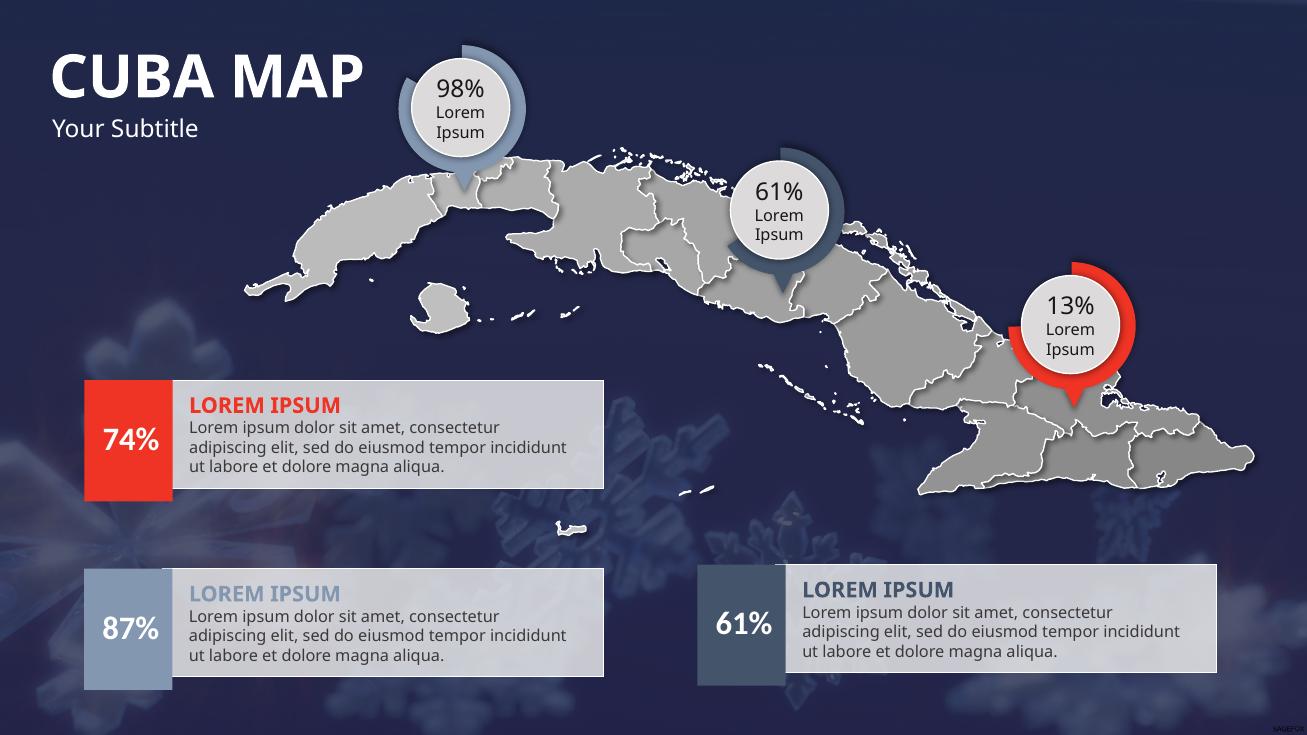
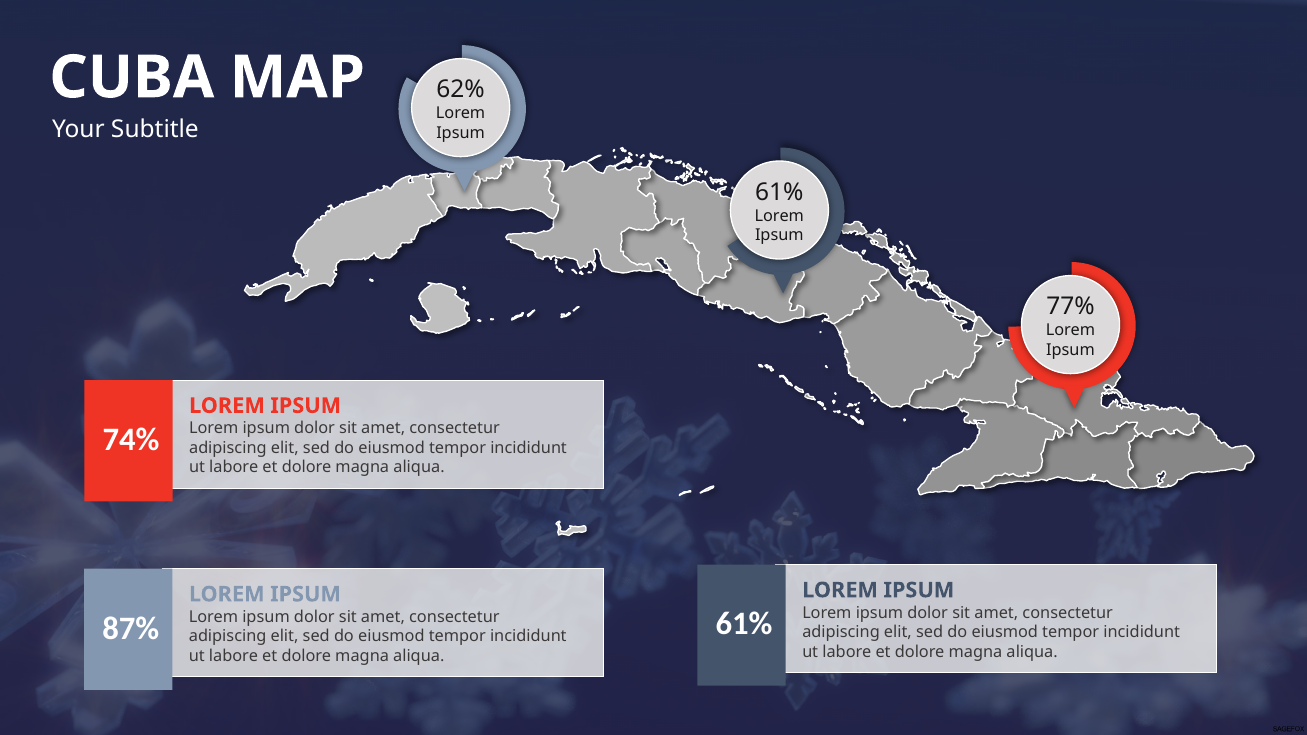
98%: 98% -> 62%
13%: 13% -> 77%
